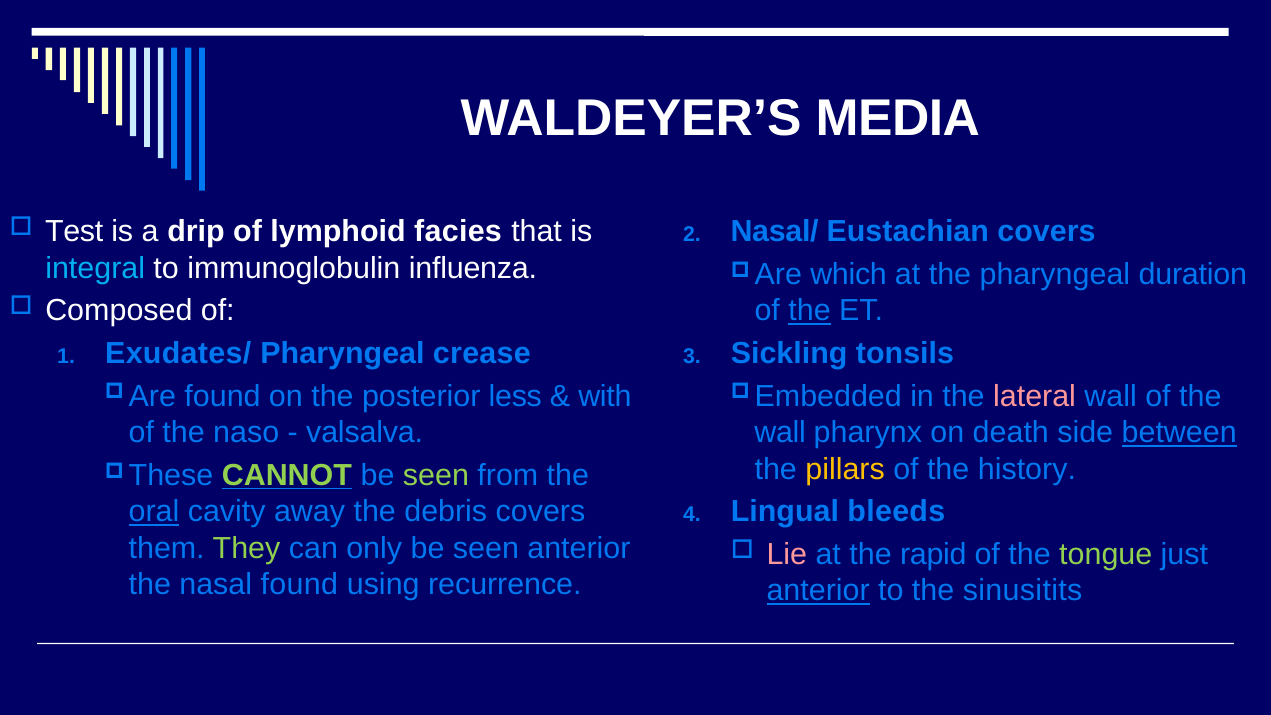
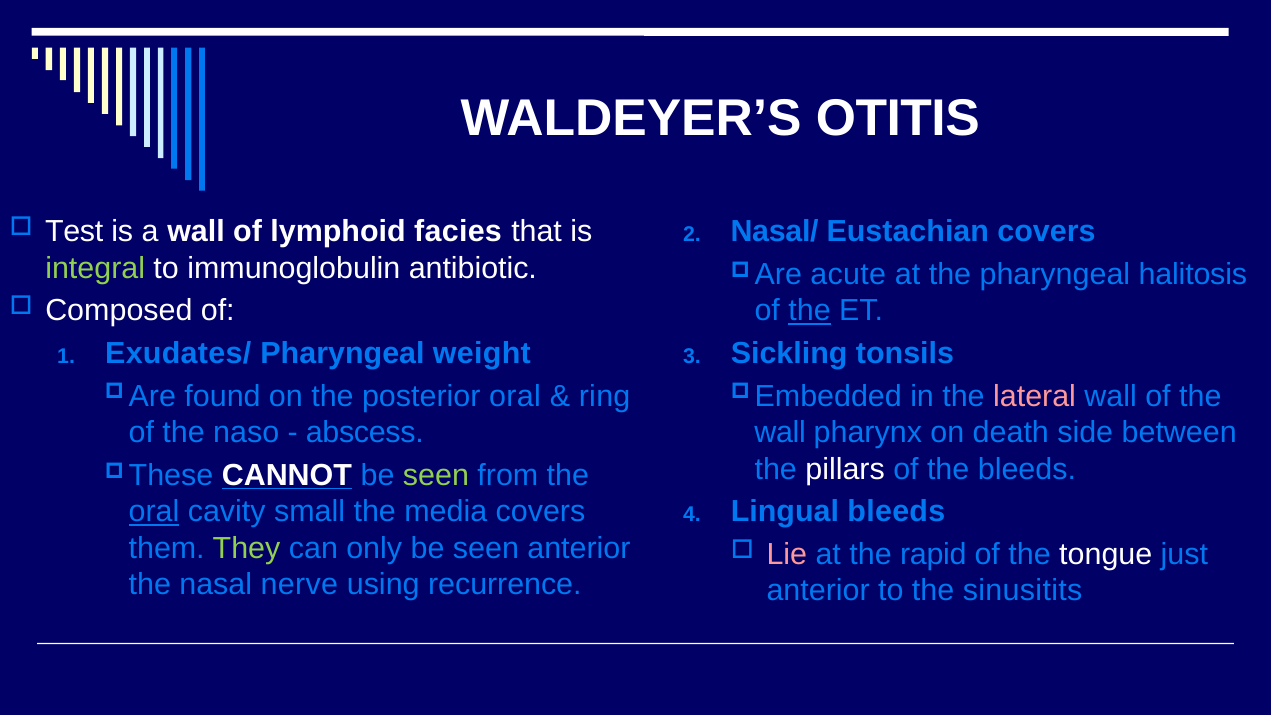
MEDIA: MEDIA -> OTITIS
a drip: drip -> wall
integral colour: light blue -> light green
influenza: influenza -> antibiotic
which: which -> acute
duration: duration -> halitosis
crease: crease -> weight
posterior less: less -> oral
with: with -> ring
valsalva: valsalva -> abscess
between underline: present -> none
pillars colour: yellow -> white
the history: history -> bleeds
CANNOT colour: light green -> white
away: away -> small
debris: debris -> media
tongue colour: light green -> white
nasal found: found -> nerve
anterior at (818, 591) underline: present -> none
